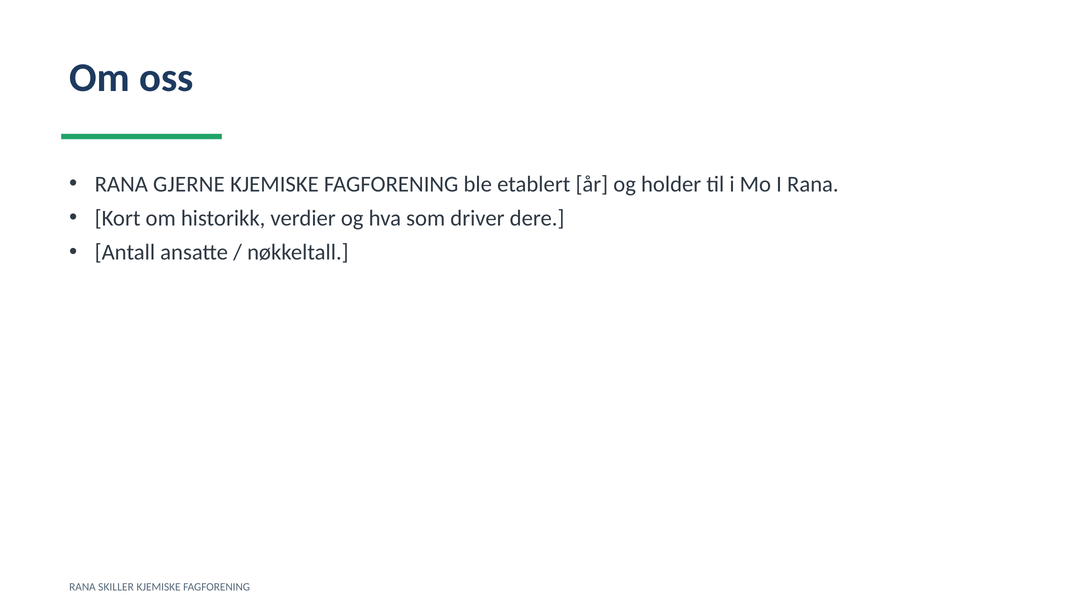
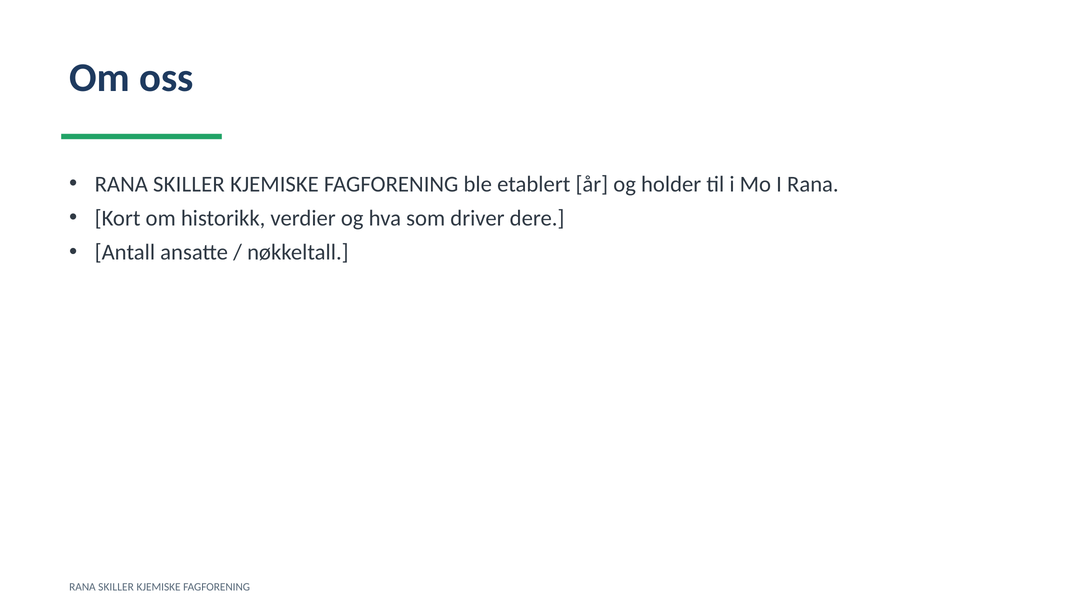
GJERNE at (189, 184): GJERNE -> SKILLER
